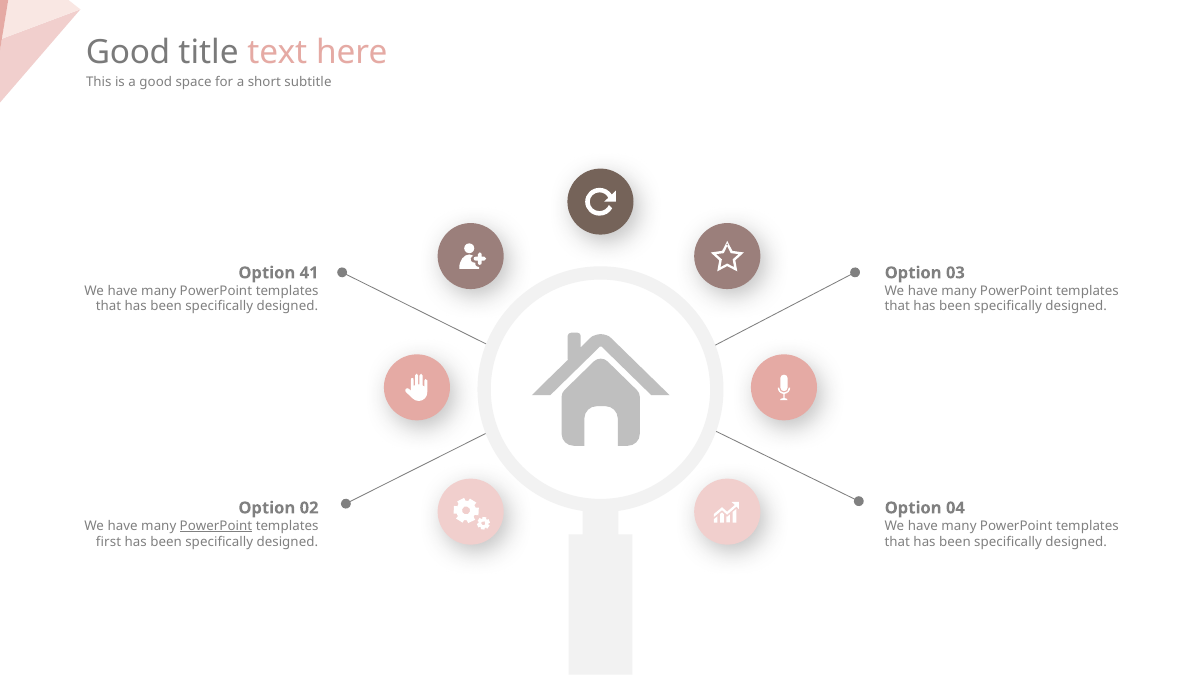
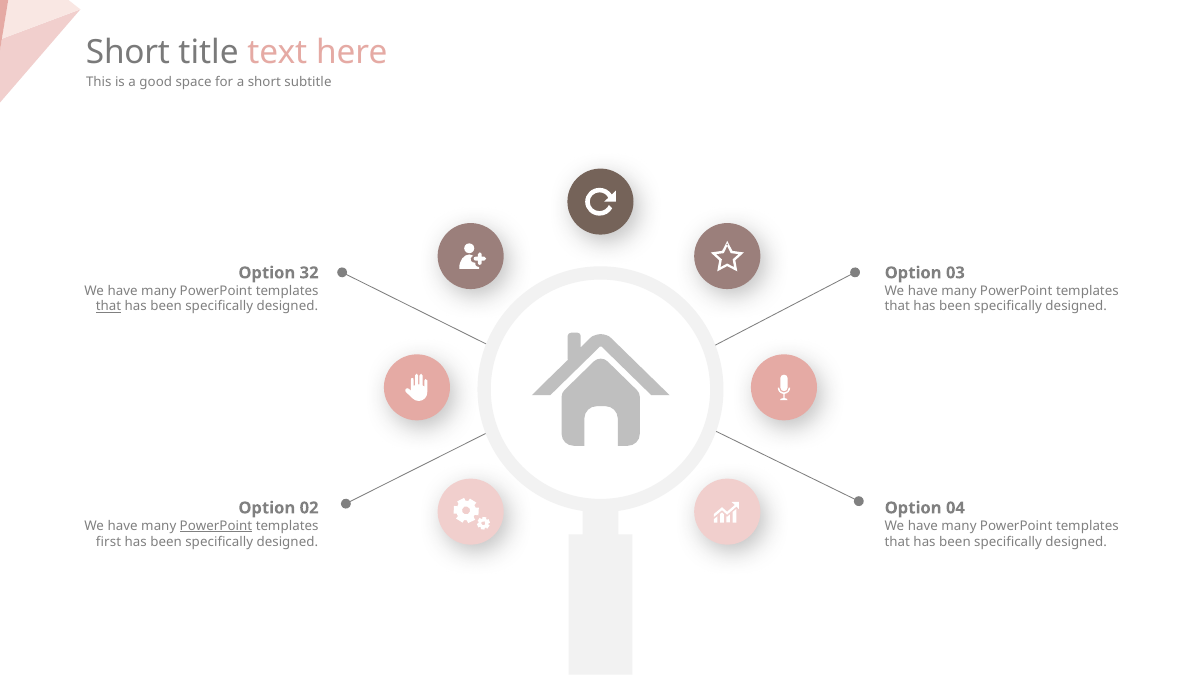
Good at (128, 52): Good -> Short
41: 41 -> 32
that at (109, 307) underline: none -> present
